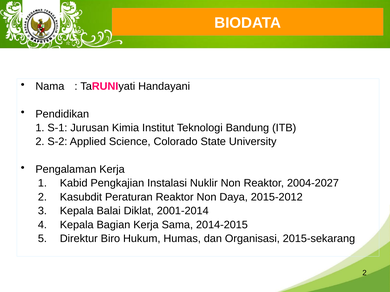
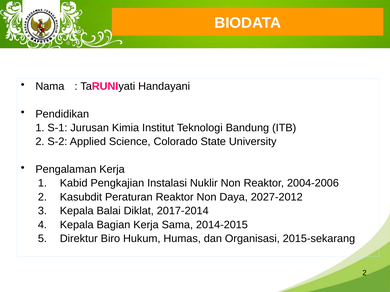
2004-2027: 2004-2027 -> 2004-2006
2015-2012: 2015-2012 -> 2027-2012
2001-2014: 2001-2014 -> 2017-2014
